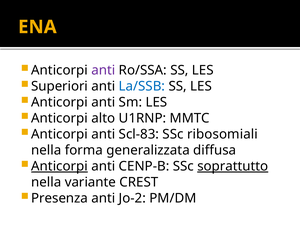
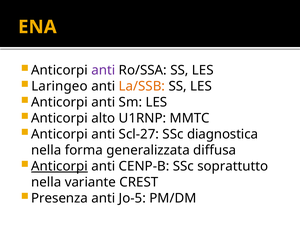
Superiori: Superiori -> Laringeo
La/SSB colour: blue -> orange
Scl-83: Scl-83 -> Scl-27
ribosomiali: ribosomiali -> diagnostica
soprattutto underline: present -> none
Jo-2: Jo-2 -> Jo-5
